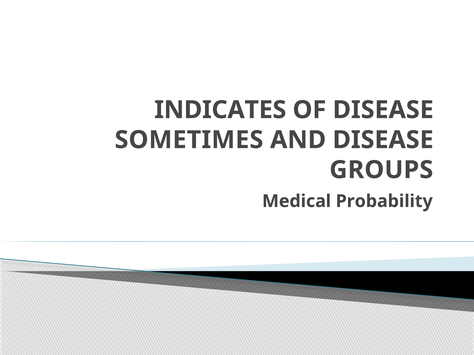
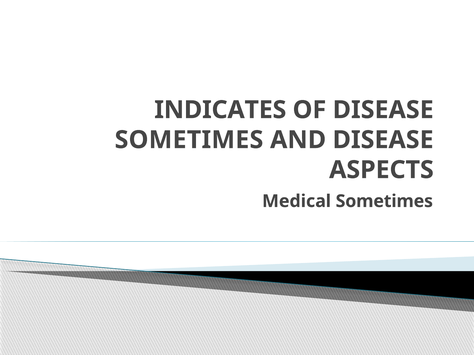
GROUPS: GROUPS -> ASPECTS
Medical Probability: Probability -> Sometimes
